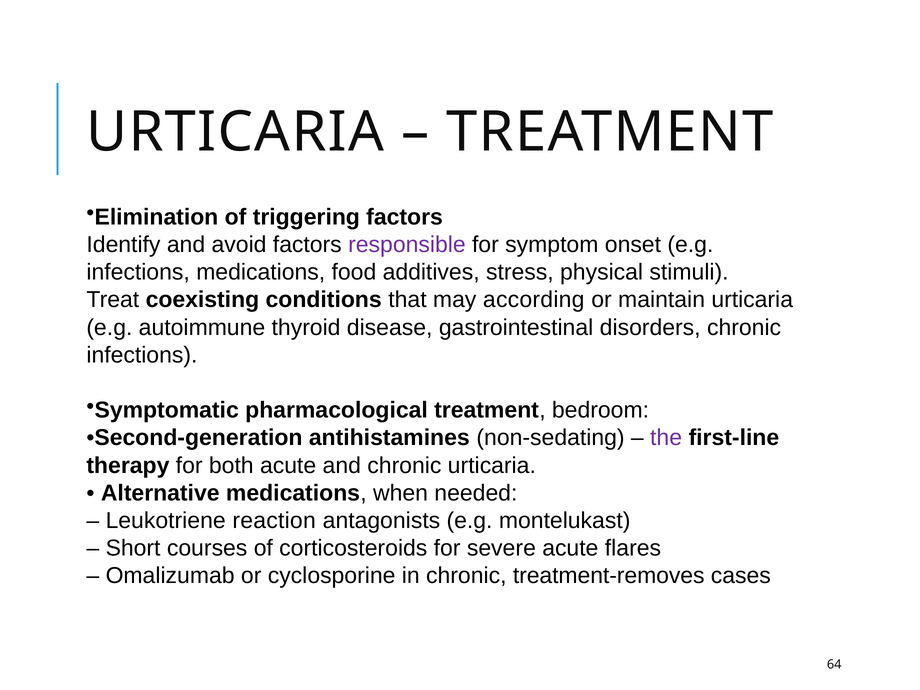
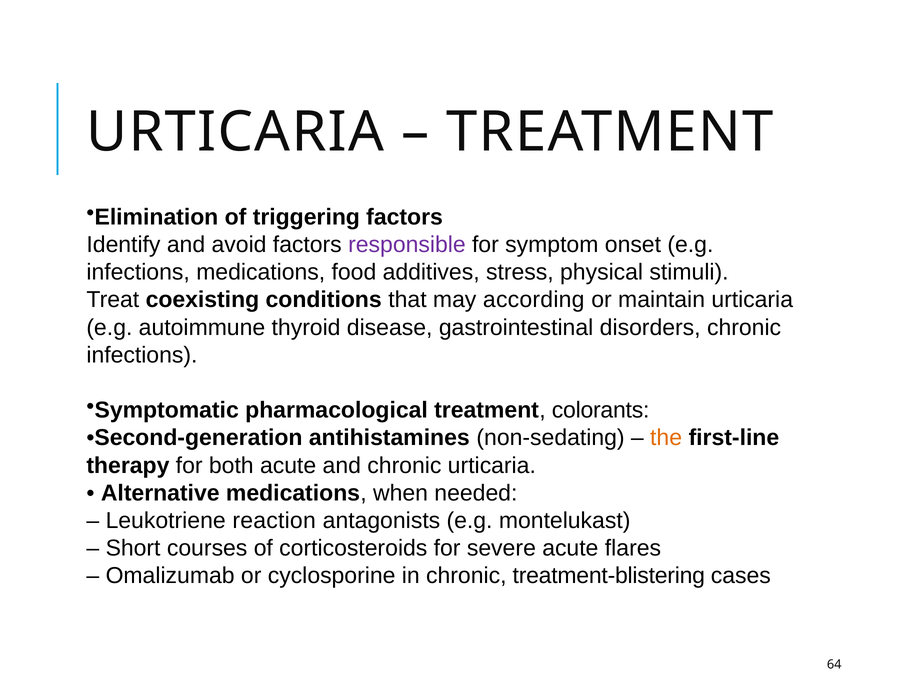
bedroom: bedroom -> colorants
the colour: purple -> orange
treatment-removes: treatment-removes -> treatment-blistering
